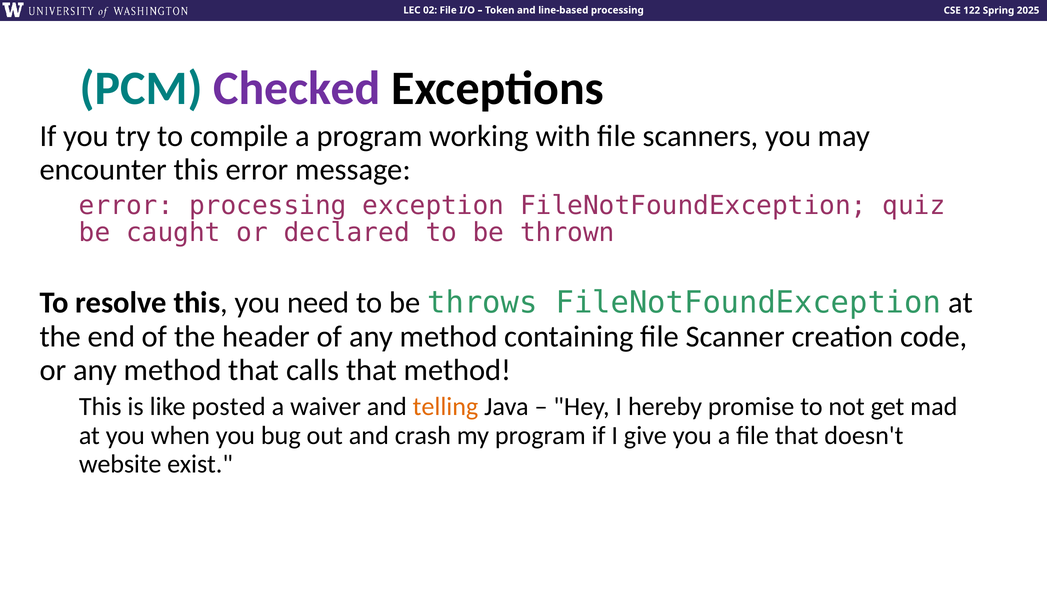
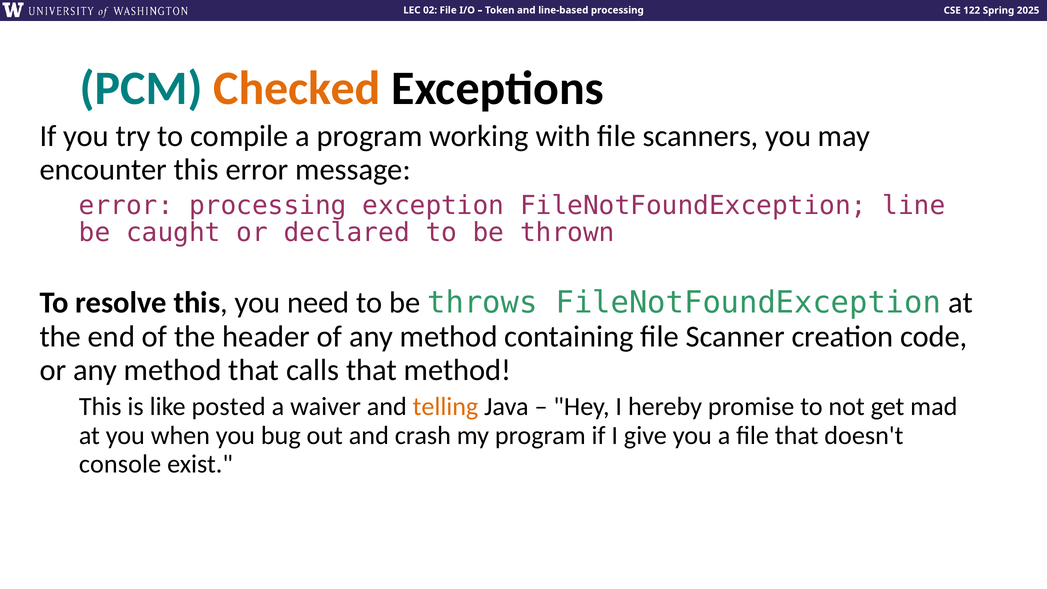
Checked colour: purple -> orange
quiz: quiz -> line
website: website -> console
